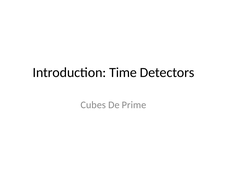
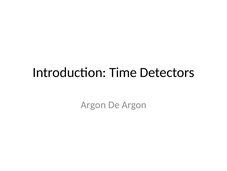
Cubes at (93, 104): Cubes -> Argon
De Prime: Prime -> Argon
